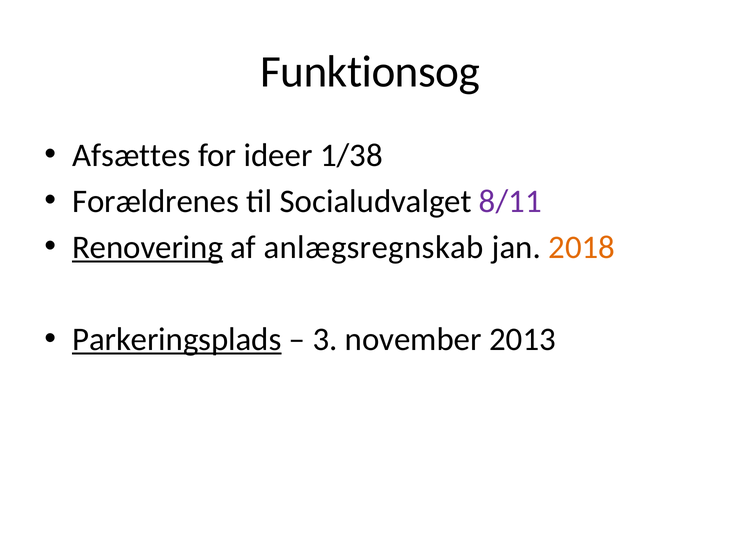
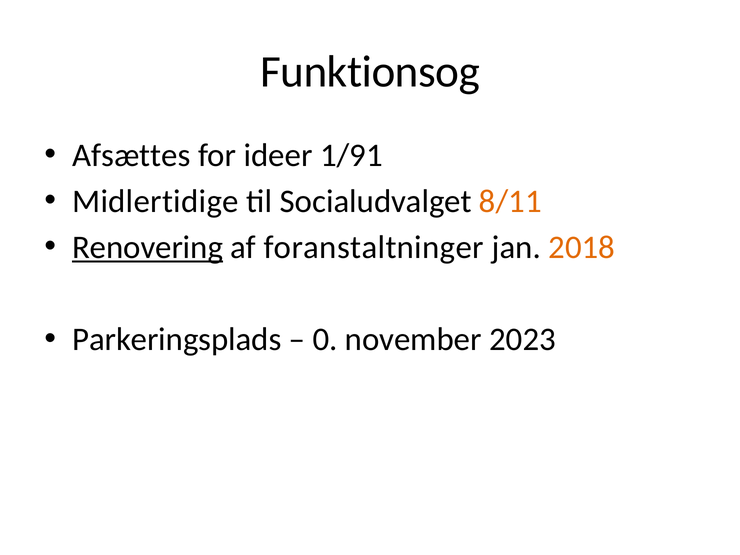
1/38: 1/38 -> 1/91
Forældrenes: Forældrenes -> Midlertidige
8/11 colour: purple -> orange
anlægsregnskab: anlægsregnskab -> foranstaltninger
Parkeringsplads underline: present -> none
3: 3 -> 0
2013: 2013 -> 2023
